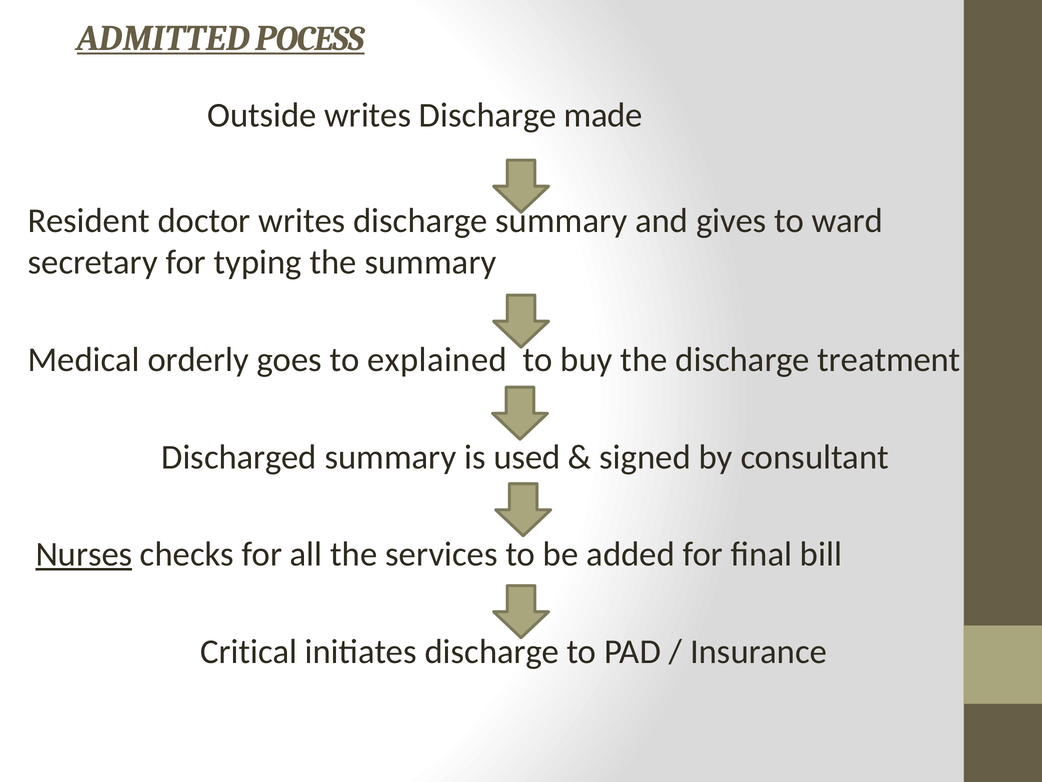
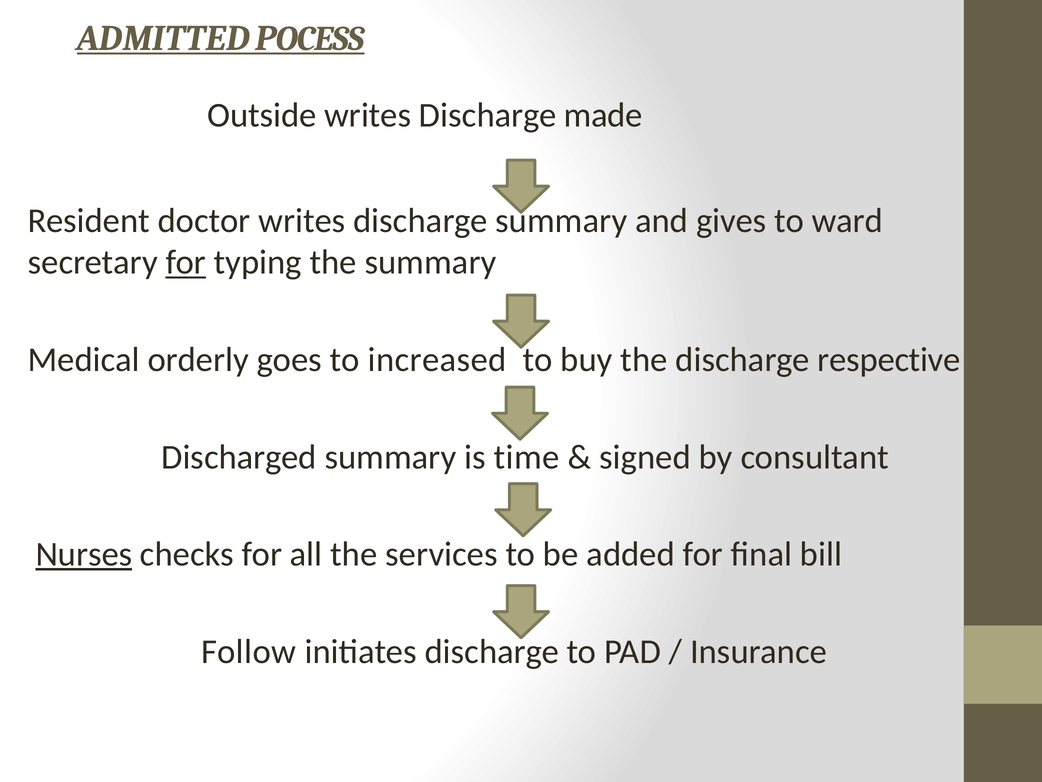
for at (186, 262) underline: none -> present
explained: explained -> increased
treatment: treatment -> respective
used: used -> time
Critical: Critical -> Follow
